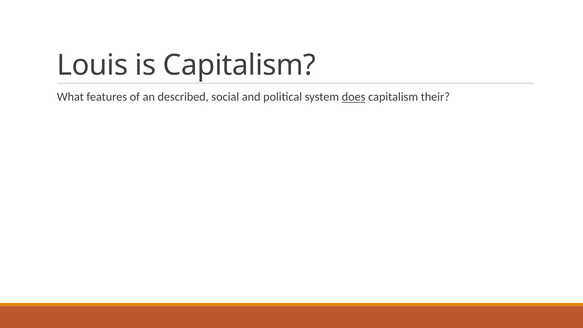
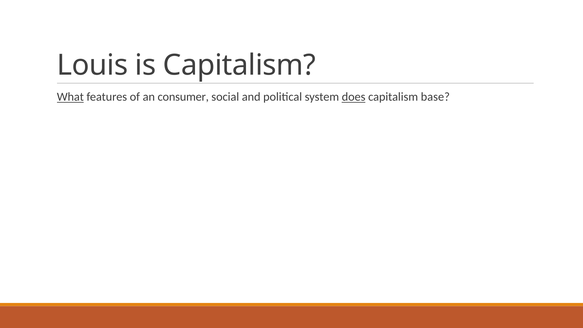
What underline: none -> present
described: described -> consumer
their: their -> base
